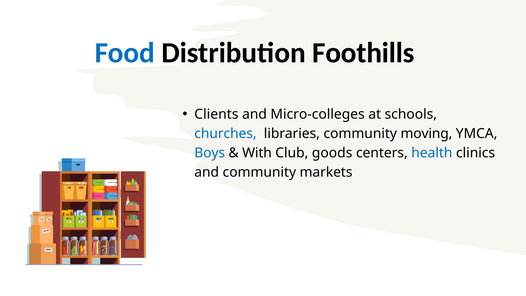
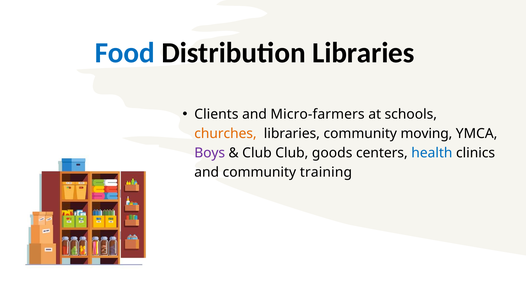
Distribution Foothills: Foothills -> Libraries
Micro-colleges: Micro-colleges -> Micro-farmers
churches colour: blue -> orange
Boys colour: blue -> purple
With at (257, 153): With -> Club
markets: markets -> training
